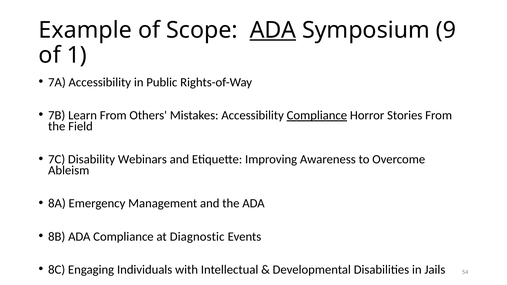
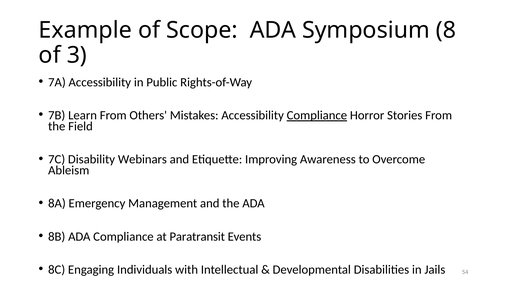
ADA at (273, 30) underline: present -> none
9: 9 -> 8
1: 1 -> 3
Diagnostic: Diagnostic -> Paratransit
